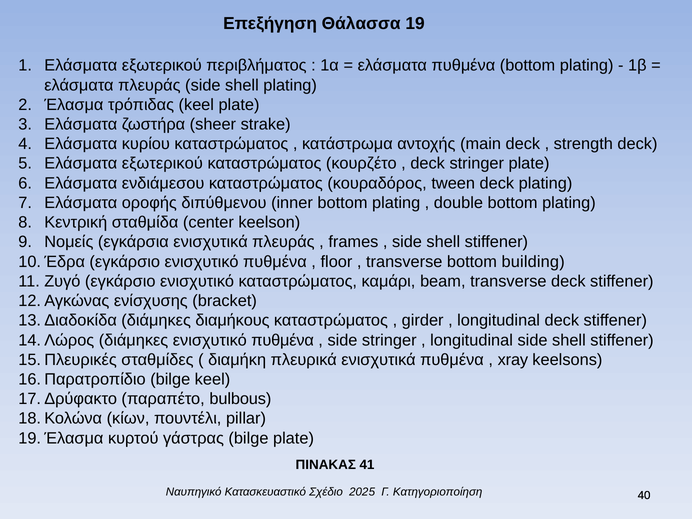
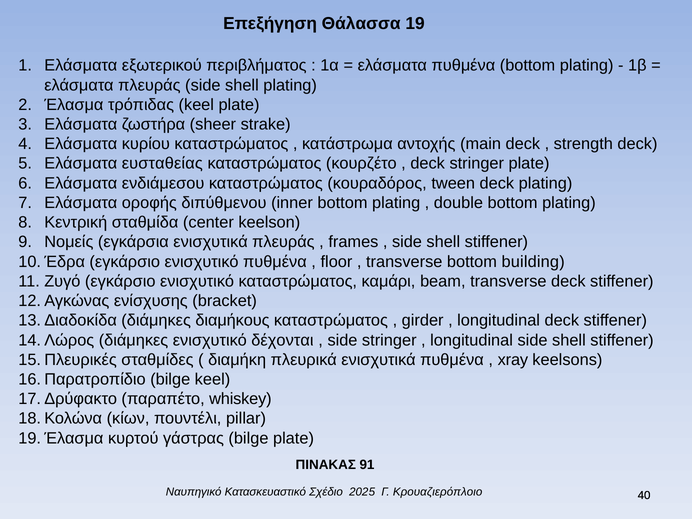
εξωτερικού at (162, 164): εξωτερικού -> ευσταθείας
διάμηκες ενισχυτικό πυθμένα: πυθμένα -> δέχονται
bulbous: bulbous -> whiskey
41: 41 -> 91
Κατηγοριοποίηση: Κατηγοριοποίηση -> Κρουαζιερόπλοιο
